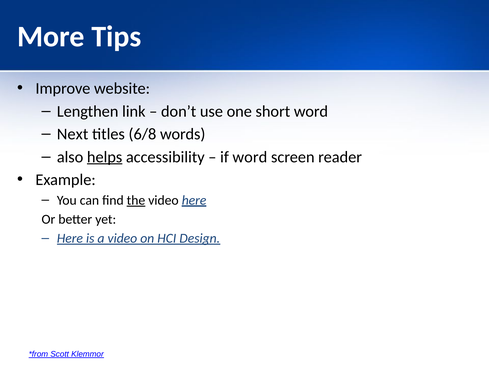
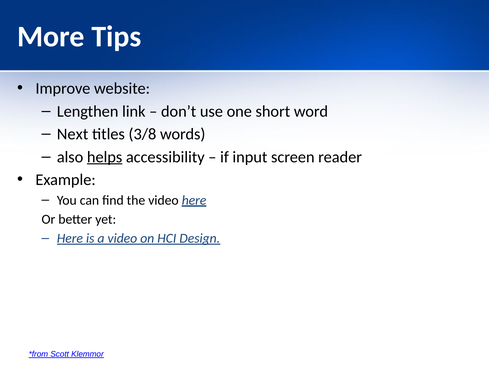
6/8: 6/8 -> 3/8
if word: word -> input
the underline: present -> none
